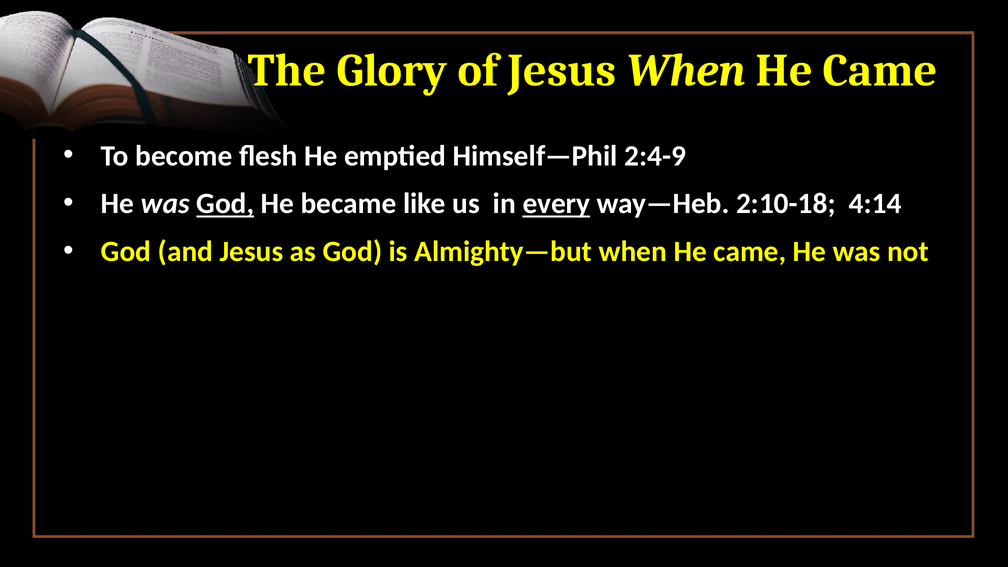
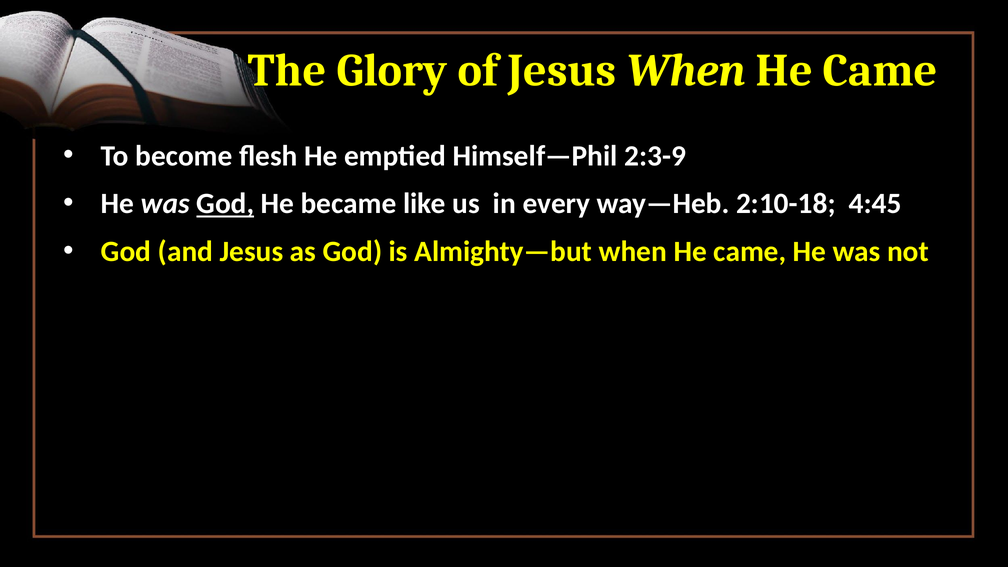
2:4-9: 2:4-9 -> 2:3-9
every underline: present -> none
4:14: 4:14 -> 4:45
